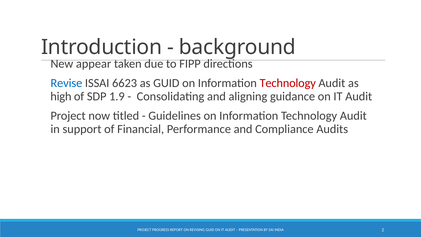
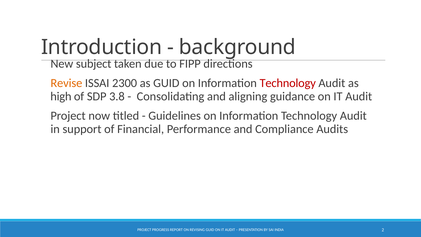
appear: appear -> subject
Revise colour: blue -> orange
6623: 6623 -> 2300
1.9: 1.9 -> 3.8
